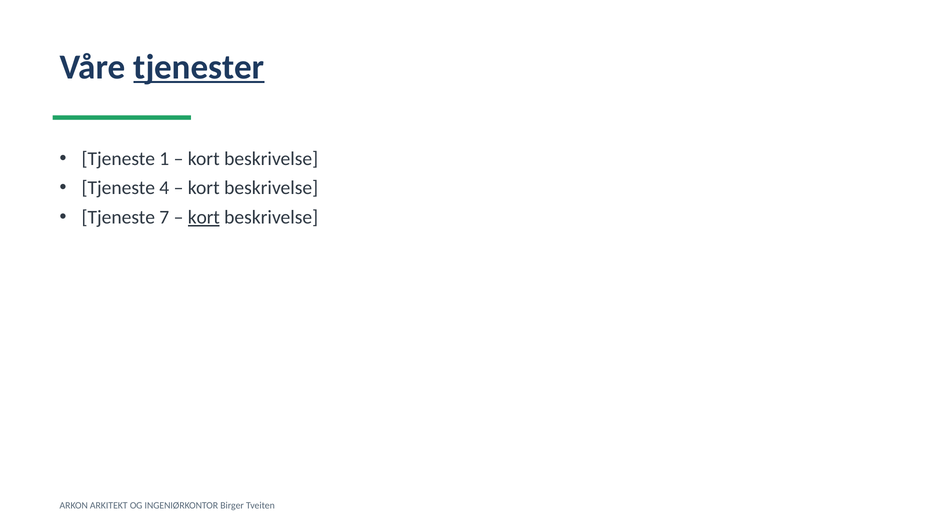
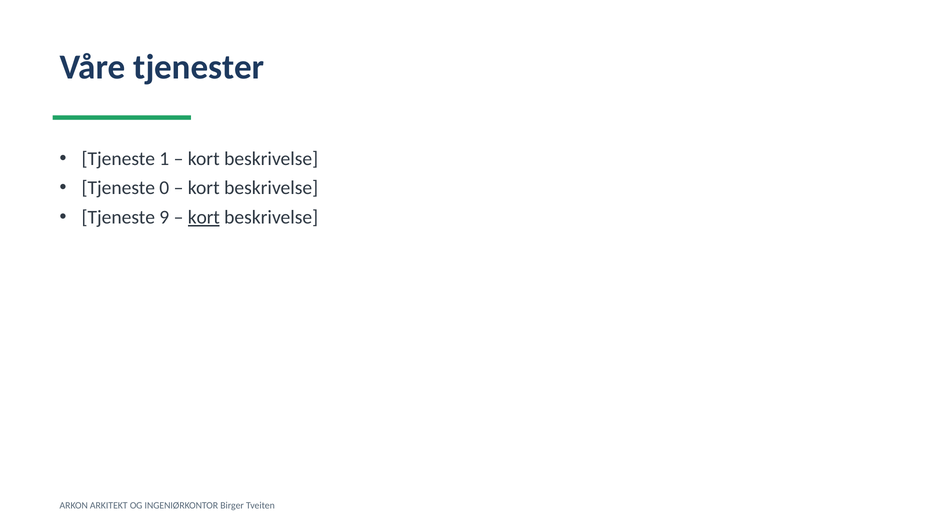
tjenester underline: present -> none
4: 4 -> 0
7: 7 -> 9
